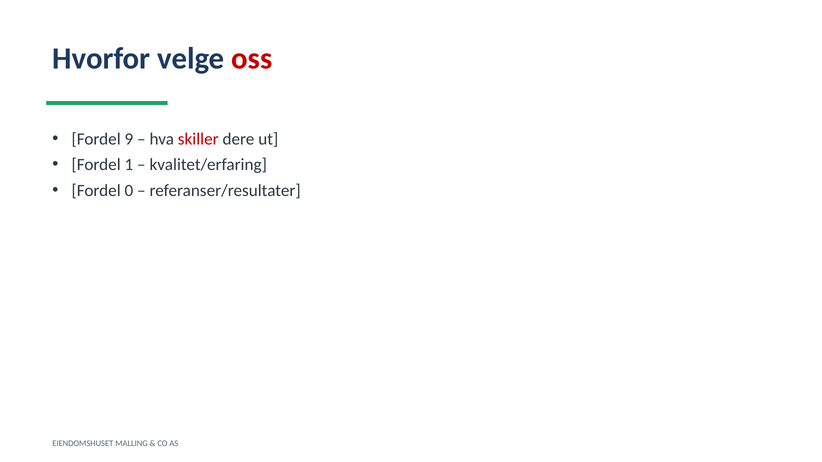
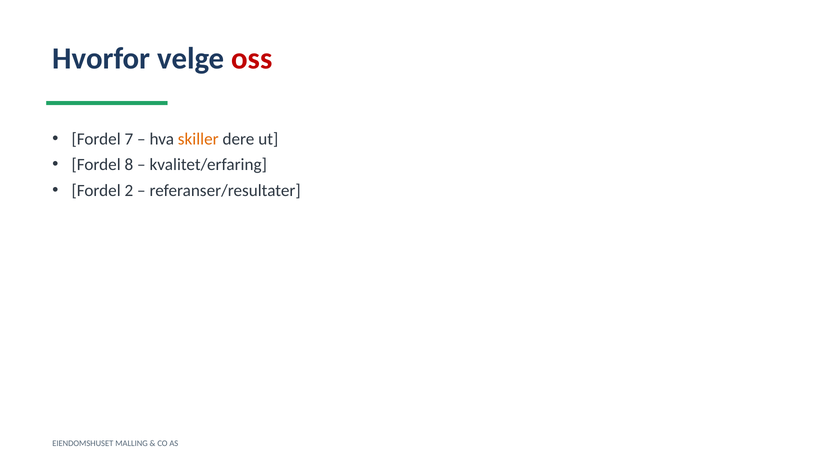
9: 9 -> 7
skiller colour: red -> orange
1: 1 -> 8
0: 0 -> 2
